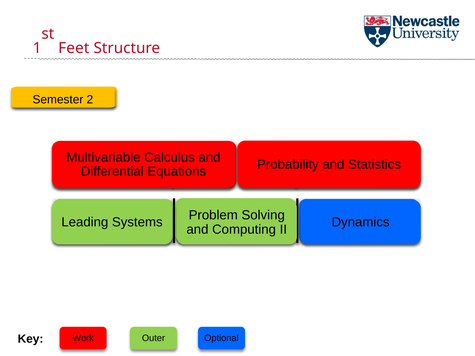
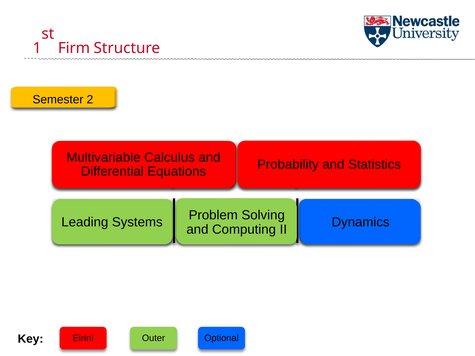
Feet: Feet -> Firm
Work: Work -> Eirini
